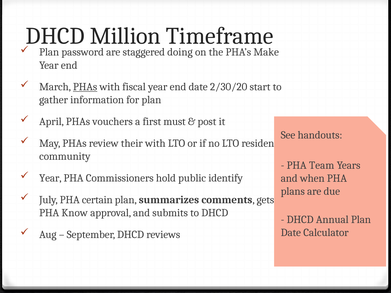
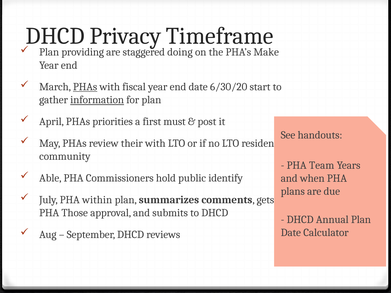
Million: Million -> Privacy
password: password -> providing
2/30/20: 2/30/20 -> 6/30/20
information underline: none -> present
vouchers: vouchers -> priorities
Year at (50, 178): Year -> Able
certain: certain -> within
Know: Know -> Those
